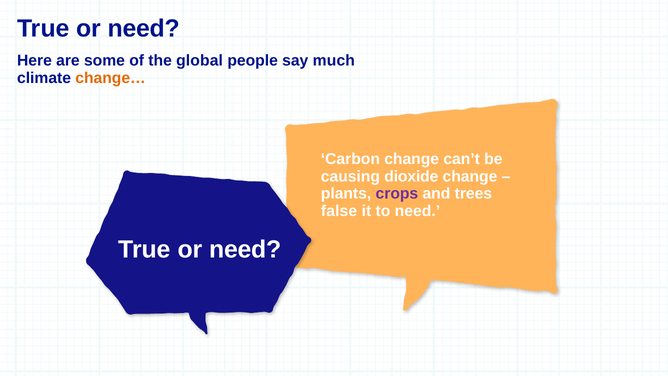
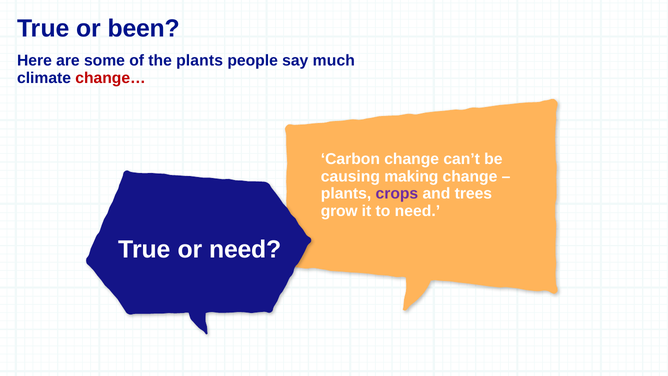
need at (144, 28): need -> been
the global: global -> plants
change… colour: orange -> red
dioxide: dioxide -> making
false: false -> grow
